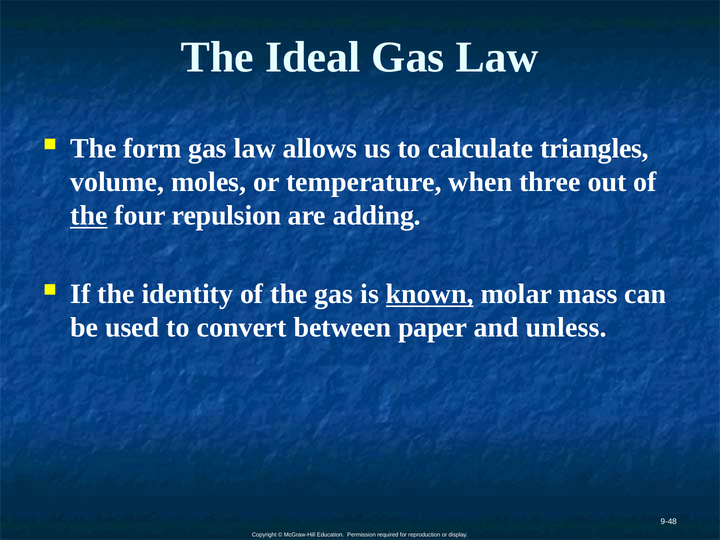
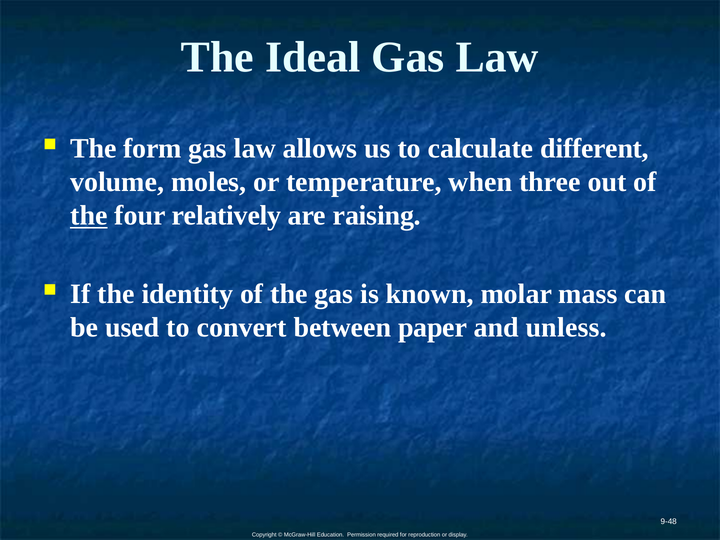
triangles: triangles -> different
repulsion: repulsion -> relatively
adding: adding -> raising
known underline: present -> none
